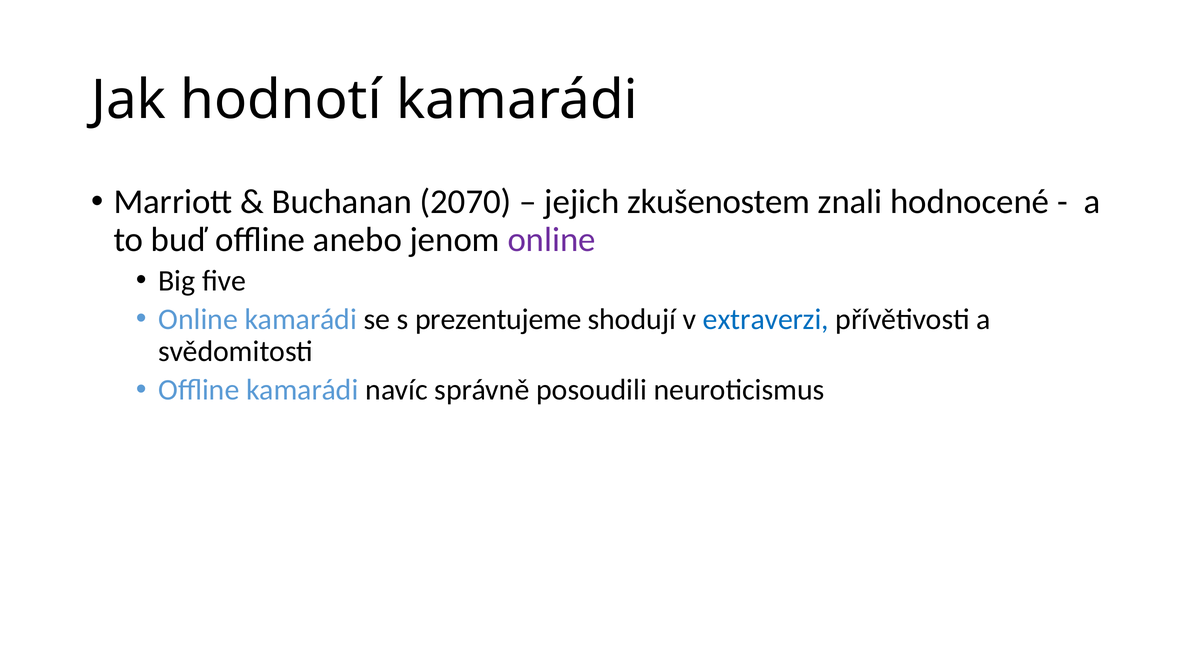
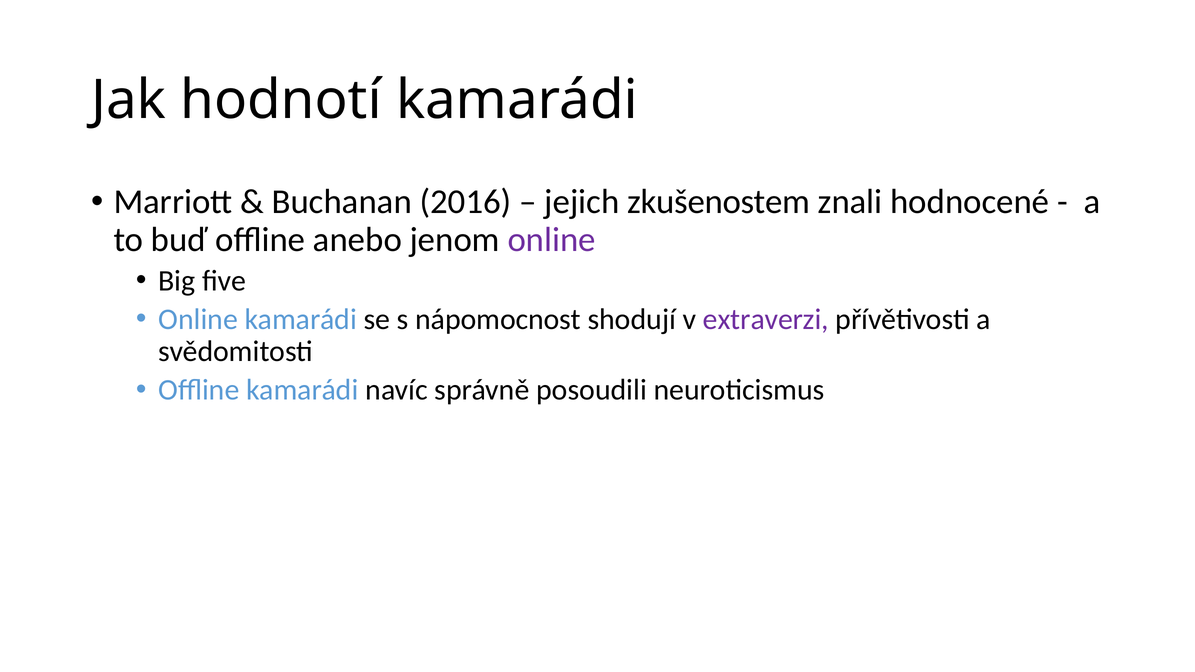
2070: 2070 -> 2016
prezentujeme: prezentujeme -> nápomocnost
extraverzi colour: blue -> purple
